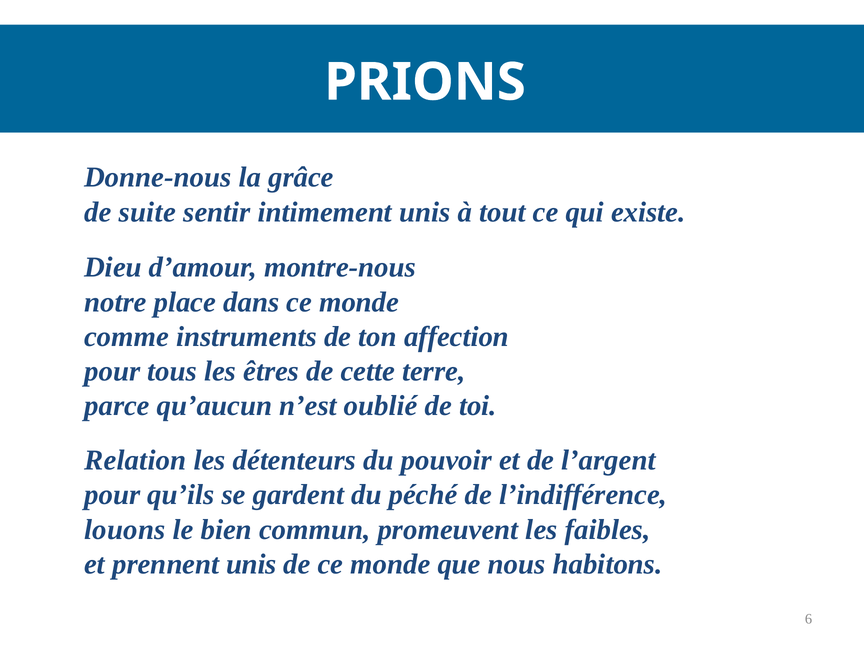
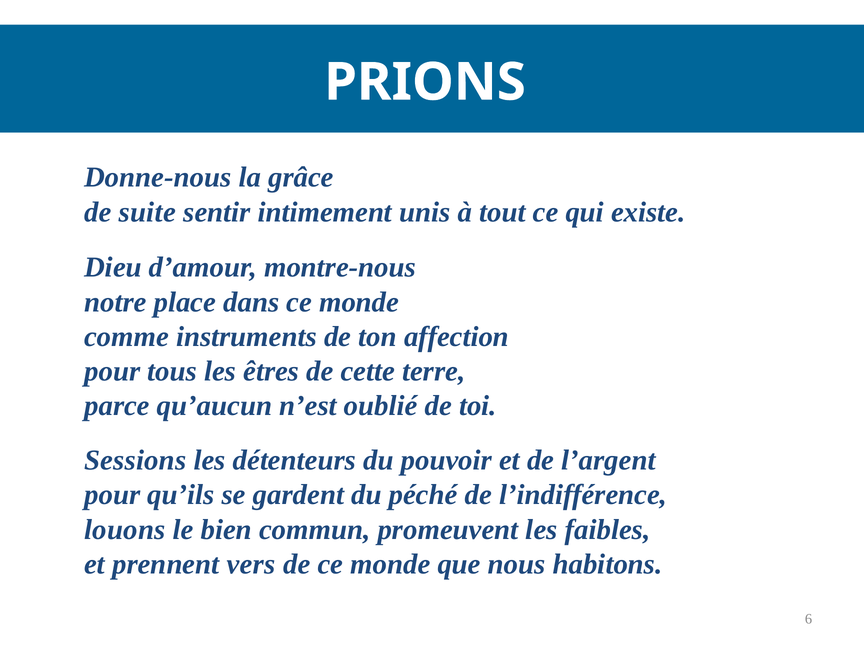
Relation: Relation -> Sessions
prennent unis: unis -> vers
